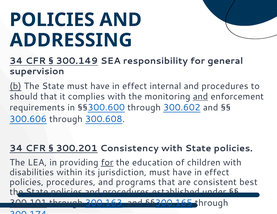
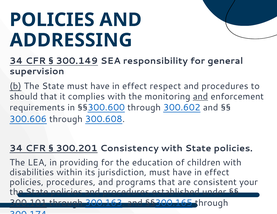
internal: internal -> respect
for at (107, 162) underline: present -> none
best: best -> your
